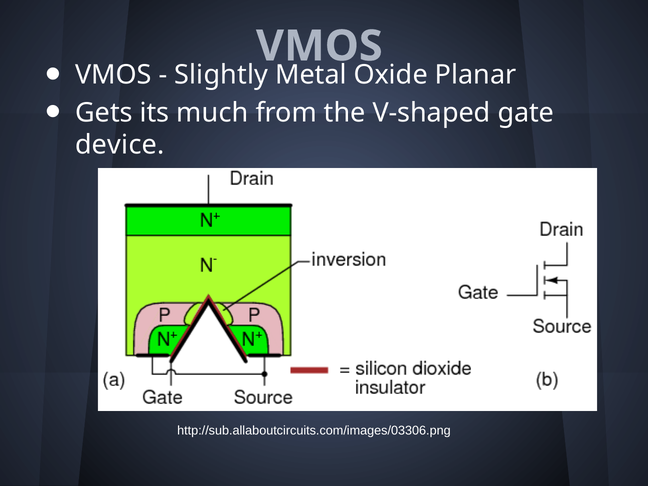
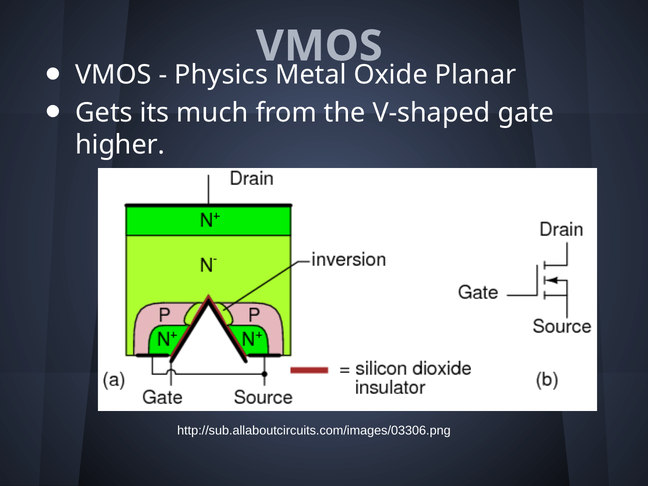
Slightly: Slightly -> Physics
device: device -> higher
